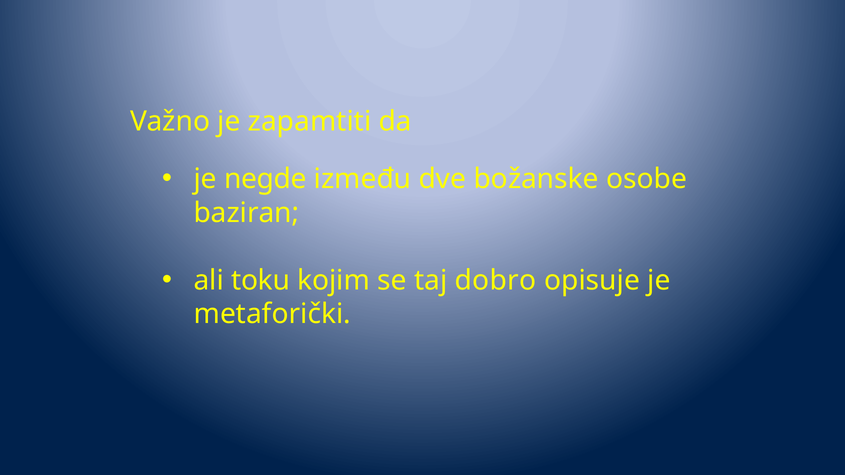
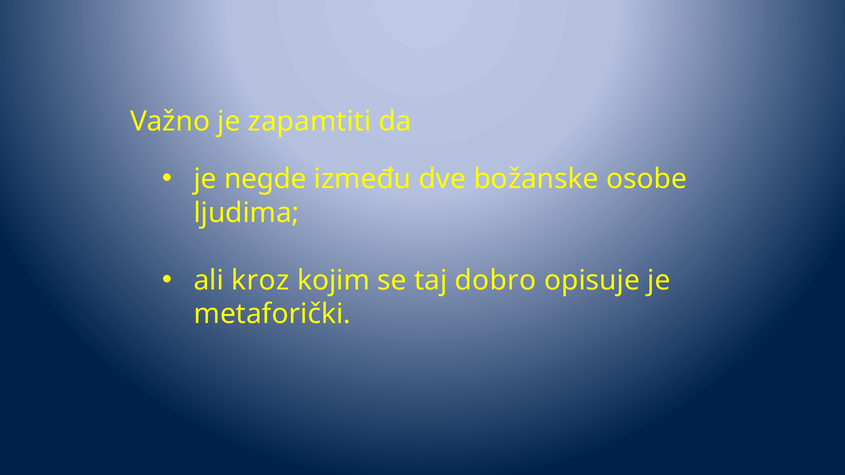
baziran: baziran -> ljudima
toku: toku -> kroz
